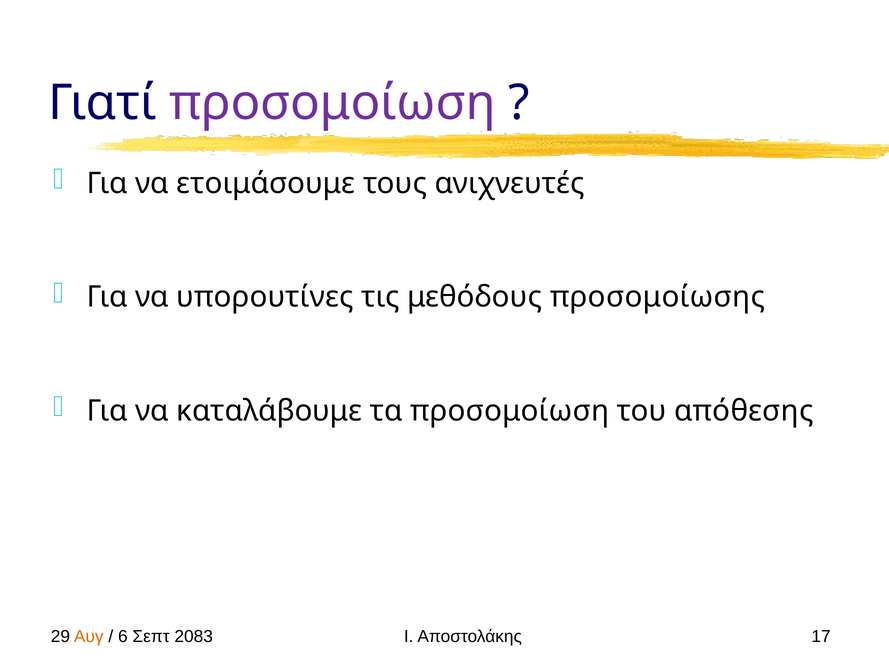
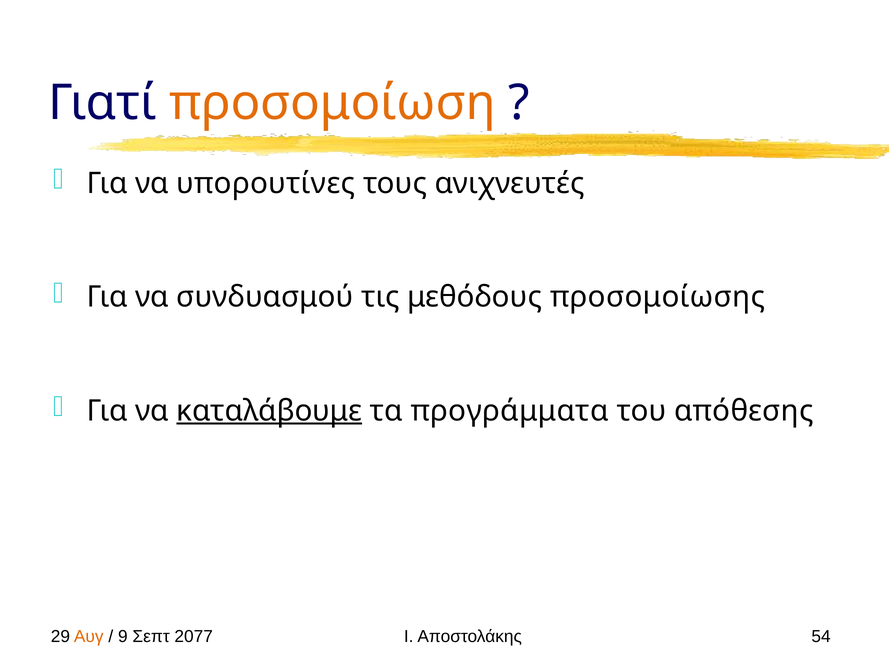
προσομοίωση at (333, 103) colour: purple -> orange
ετοιμάσουμε: ετοιμάσουμε -> υπορουτίνες
υπορουτίνες: υπορουτίνες -> συνδυασμού
καταλάβουμε underline: none -> present
τα προσομοίωση: προσομοίωση -> προγράμματα
6: 6 -> 9
2083: 2083 -> 2077
17: 17 -> 54
